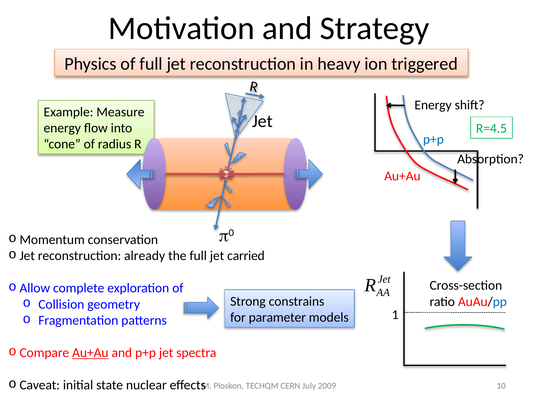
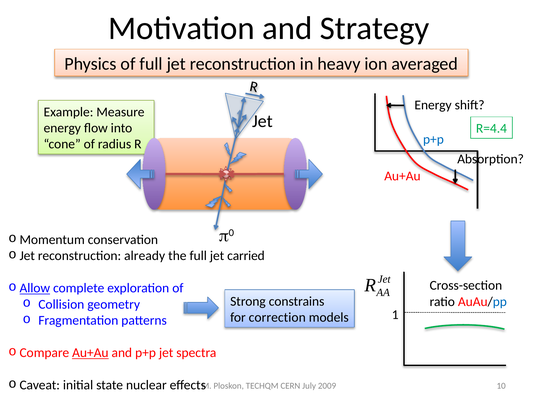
triggered: triggered -> averaged
R=4.5: R=4.5 -> R=4.4
Allow underline: none -> present
parameter: parameter -> correction
